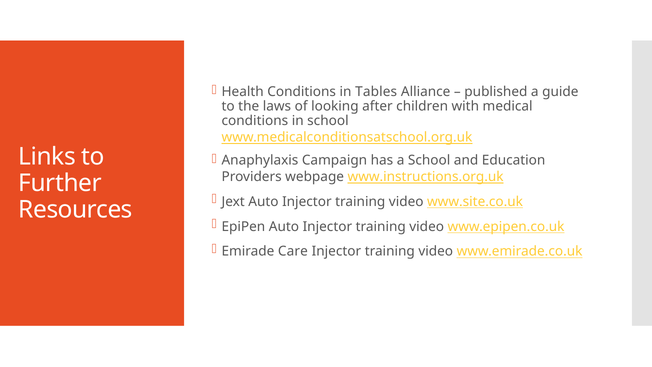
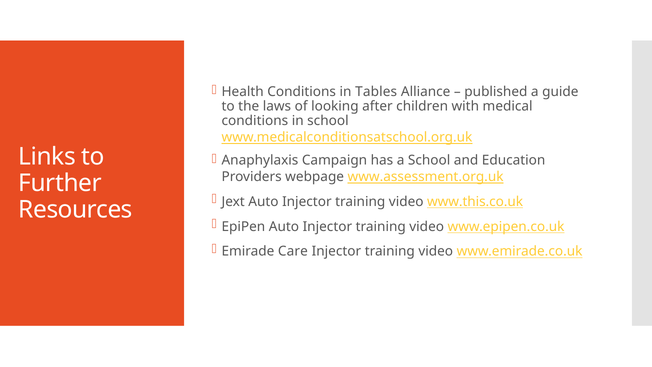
www.instructions.org.uk: www.instructions.org.uk -> www.assessment.org.uk
www.site.co.uk: www.site.co.uk -> www.this.co.uk
